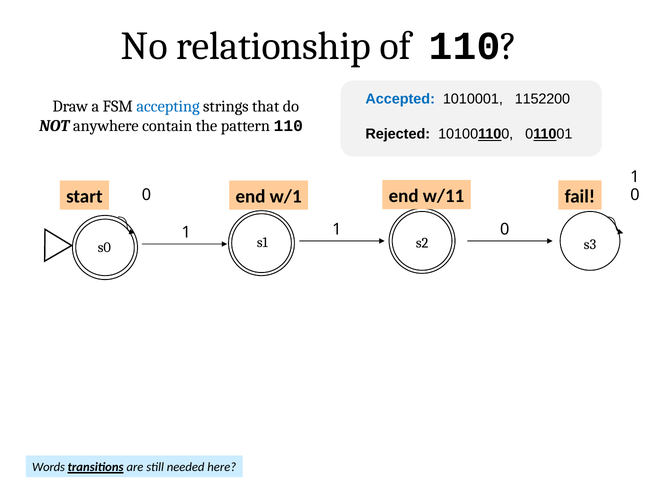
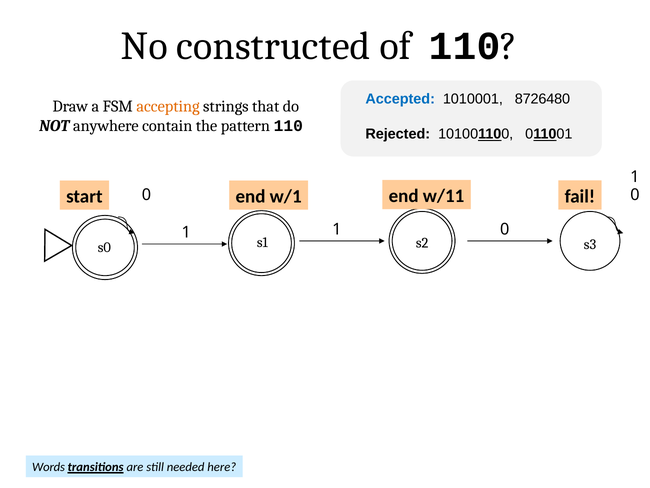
relationship: relationship -> constructed
1152200: 1152200 -> 8726480
accepting colour: blue -> orange
